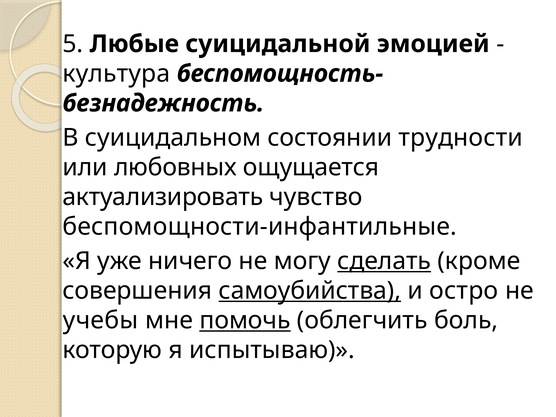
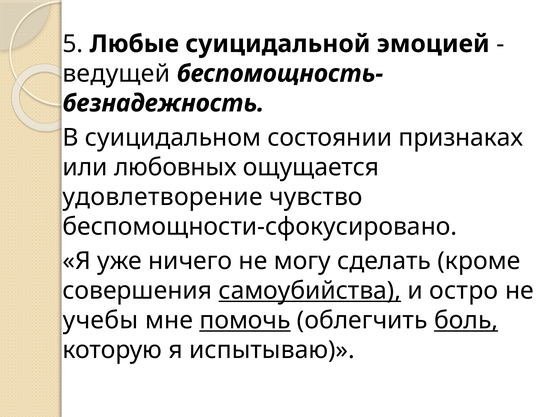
культура: культура -> ведущей
трудности: трудности -> признаках
актуализировать: актуализировать -> удовлетворение
беспомощности-инфантильные: беспомощности-инфантильные -> беспомощности-сфокусировано
сделать underline: present -> none
боль underline: none -> present
